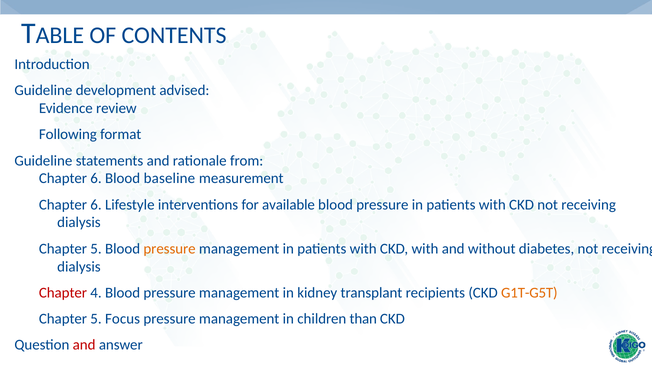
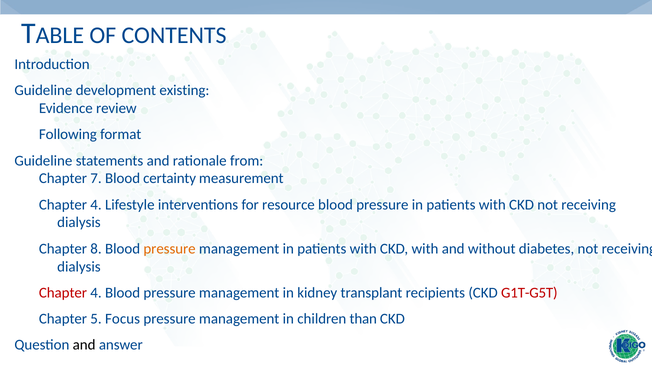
advised: advised -> existing
6 at (96, 178): 6 -> 7
baseline: baseline -> certainty
6 at (96, 204): 6 -> 4
available: available -> resource
5 at (96, 248): 5 -> 8
G1T-G5T colour: orange -> red
and at (84, 345) colour: red -> black
